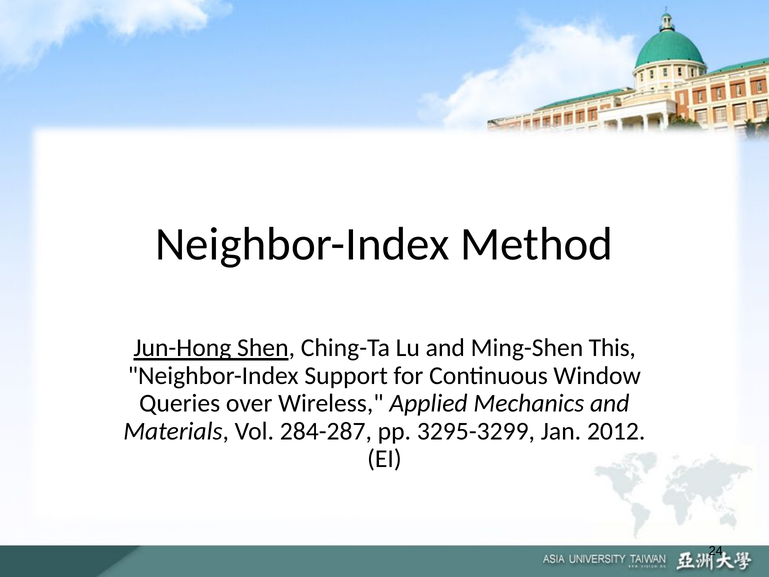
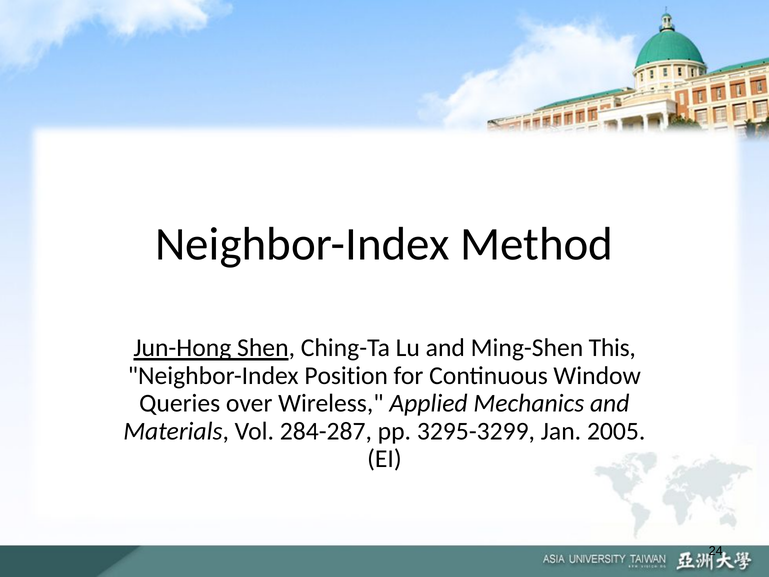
Support: Support -> Position
2012: 2012 -> 2005
